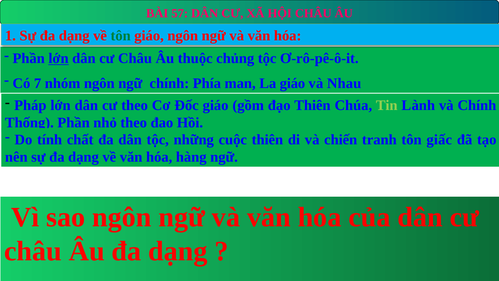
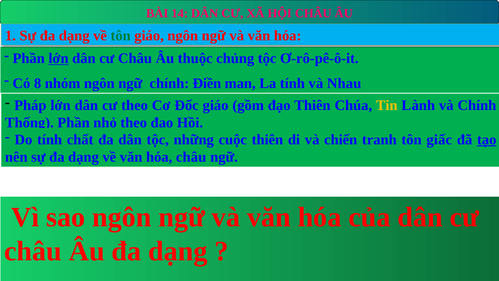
57: 57 -> 14
7: 7 -> 8
Phía: Phía -> Điền
La giáo: giáo -> tính
Tin colour: light green -> yellow
tạo underline: none -> present
hóa hàng: hàng -> châu
